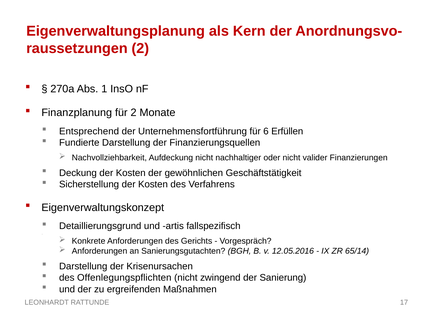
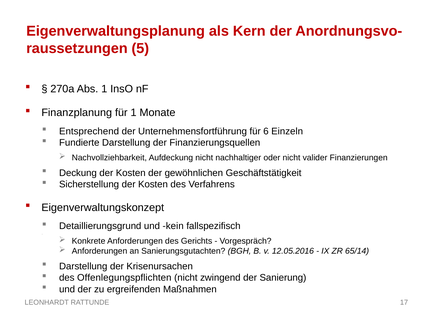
2 at (140, 48): 2 -> 5
für 2: 2 -> 1
Erfüllen: Erfüllen -> Einzeln
artis: artis -> kein
